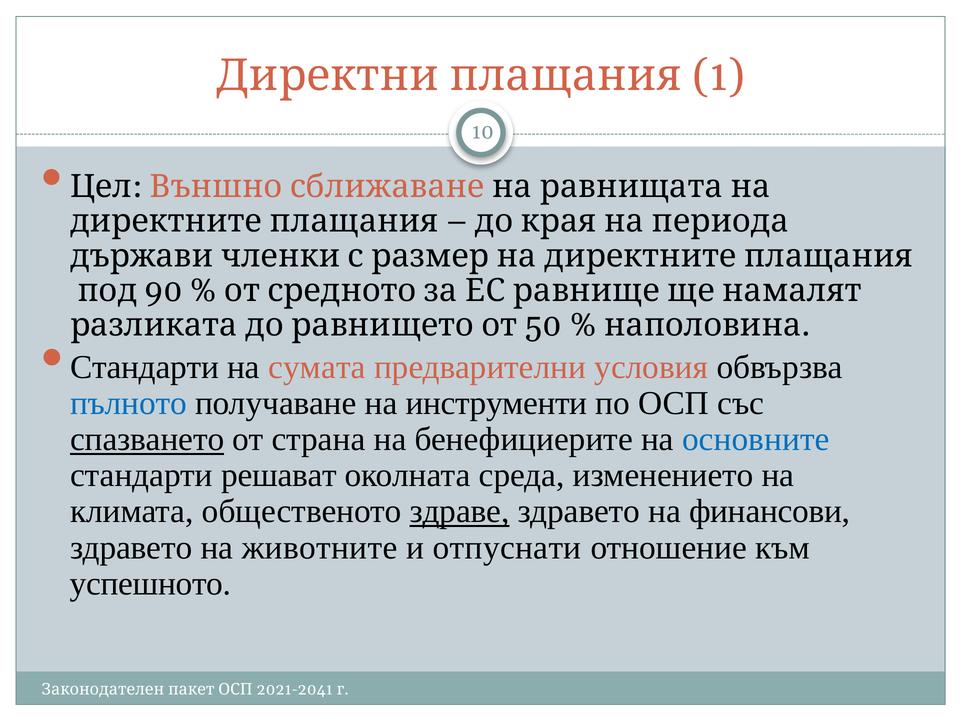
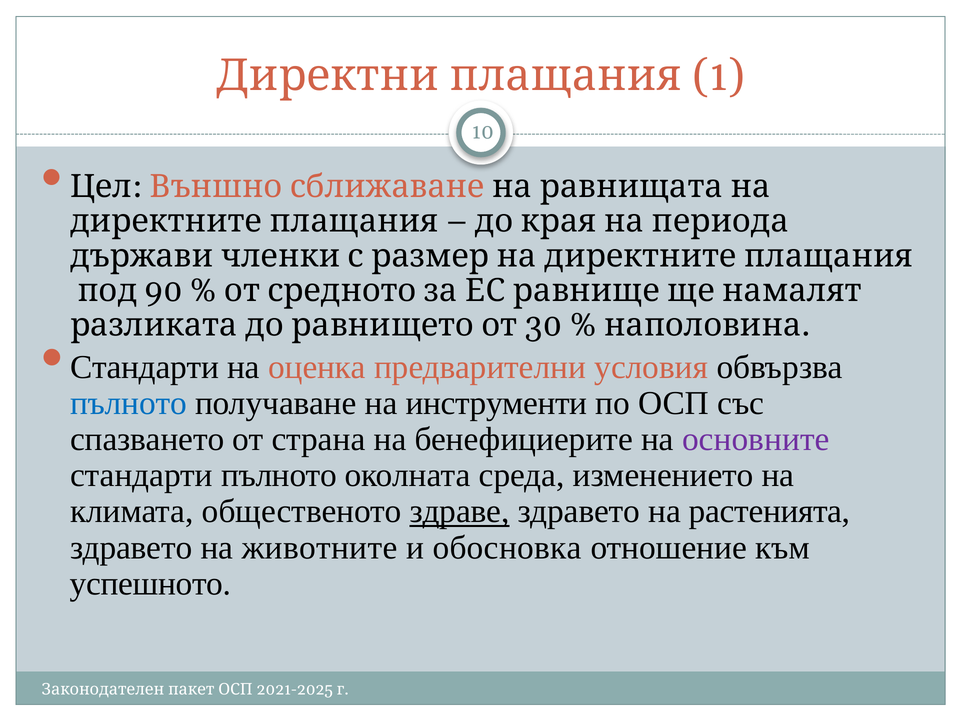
50: 50 -> 30
сумата: сумата -> оценка
спазването underline: present -> none
основните colour: blue -> purple
стандарти решават: решават -> пълното
финансови: финансови -> растенията
отпуснати: отпуснати -> обосновка
2021-2041: 2021-2041 -> 2021-2025
